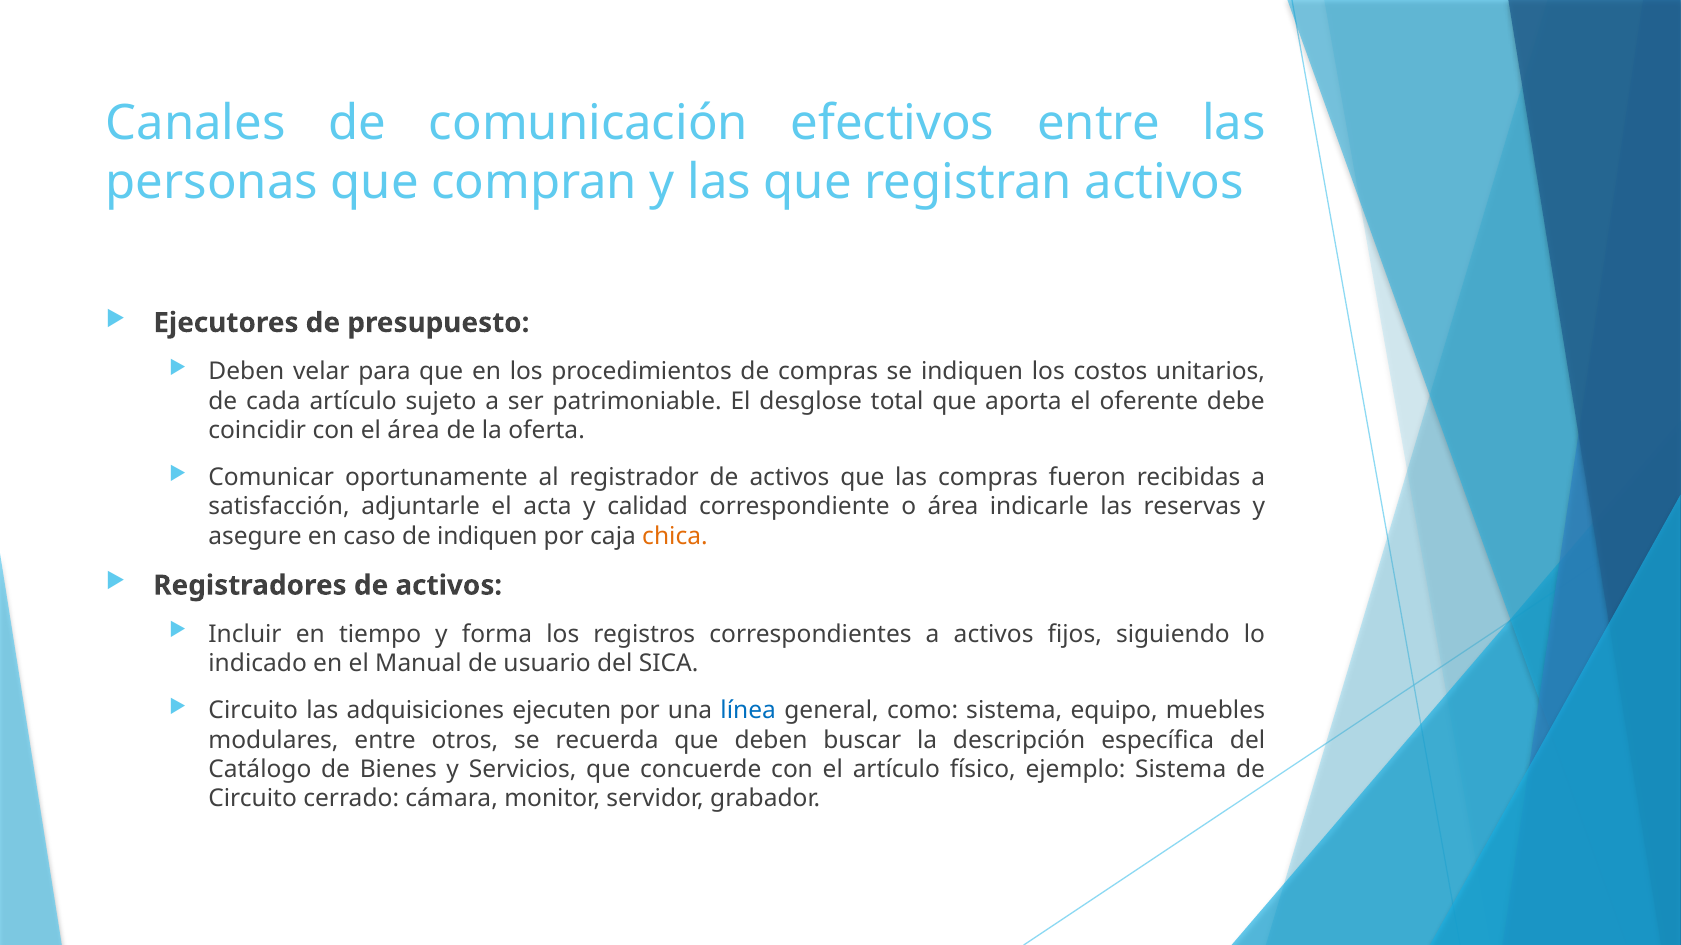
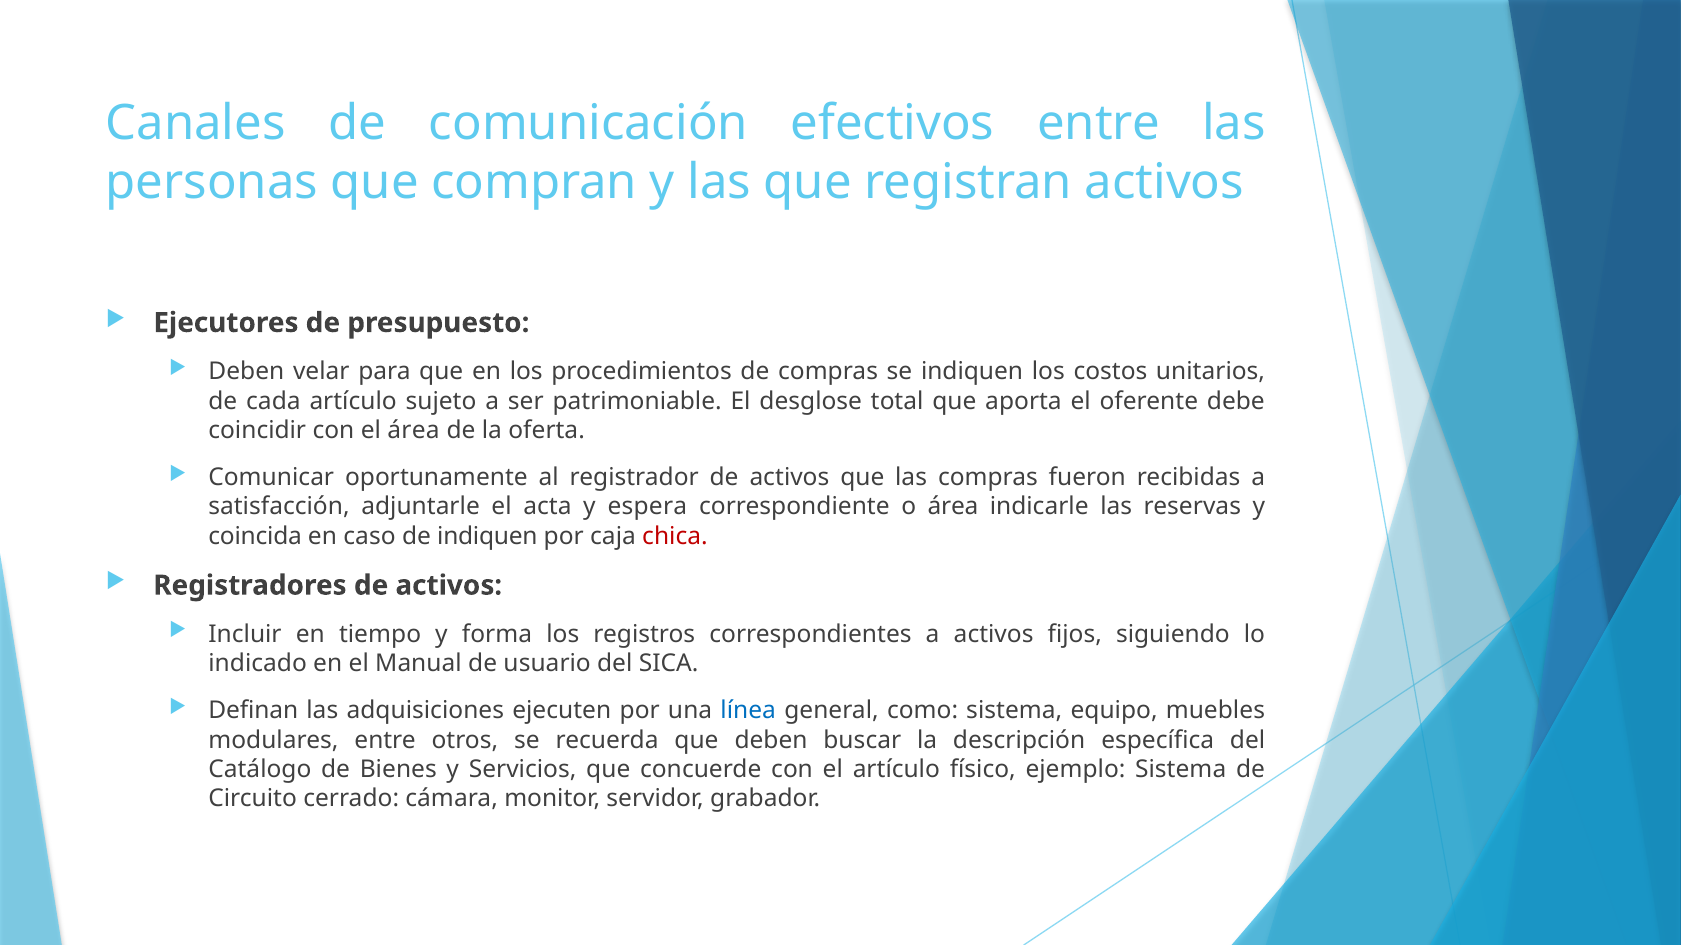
calidad: calidad -> espera
asegure: asegure -> coincida
chica colour: orange -> red
Circuito at (253, 711): Circuito -> Definan
